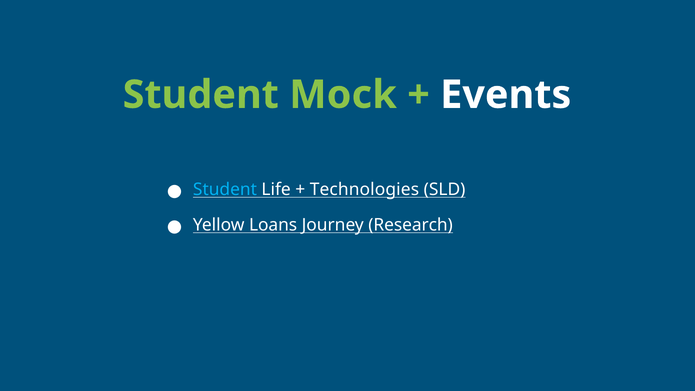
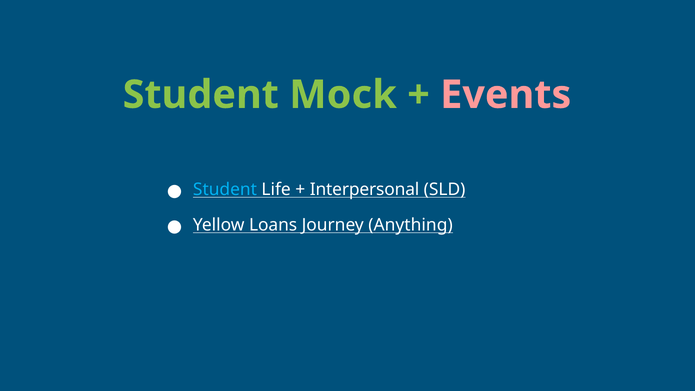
Events colour: white -> pink
Technologies: Technologies -> Interpersonal
Research: Research -> Anything
